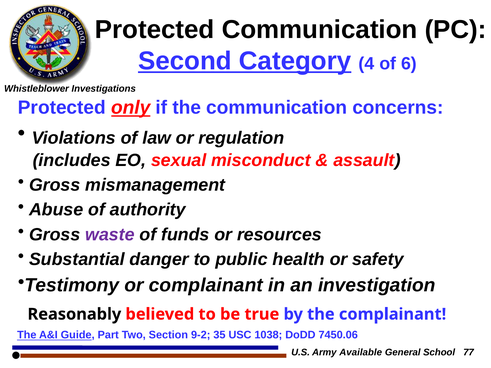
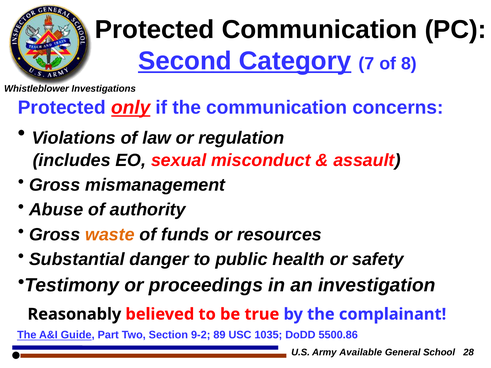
4: 4 -> 7
6: 6 -> 8
waste colour: purple -> orange
or complainant: complainant -> proceedings
35: 35 -> 89
1038: 1038 -> 1035
7450.06: 7450.06 -> 5500.86
77: 77 -> 28
